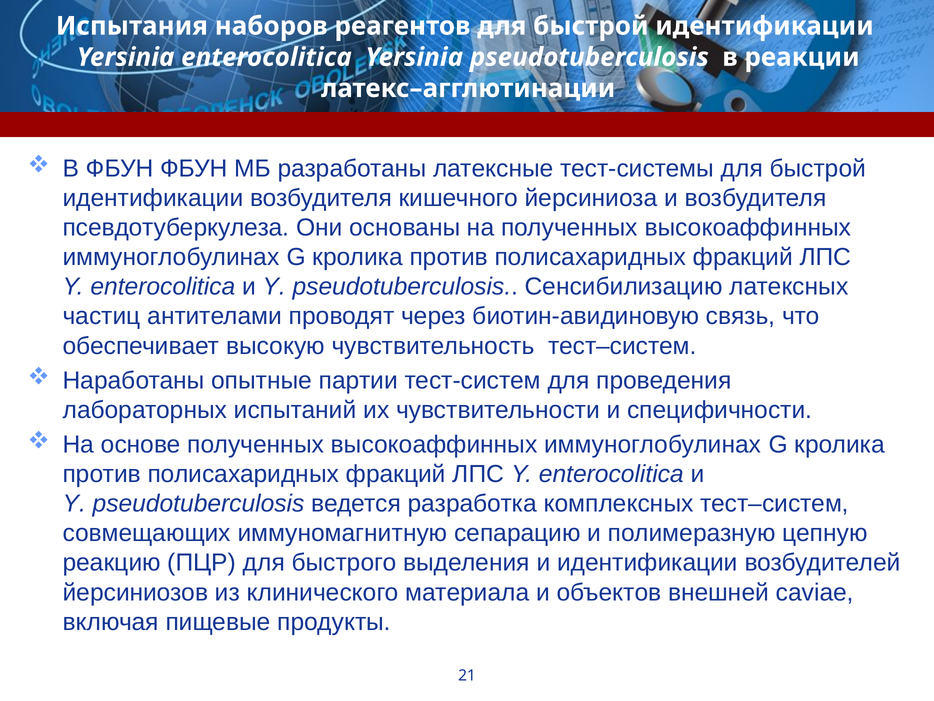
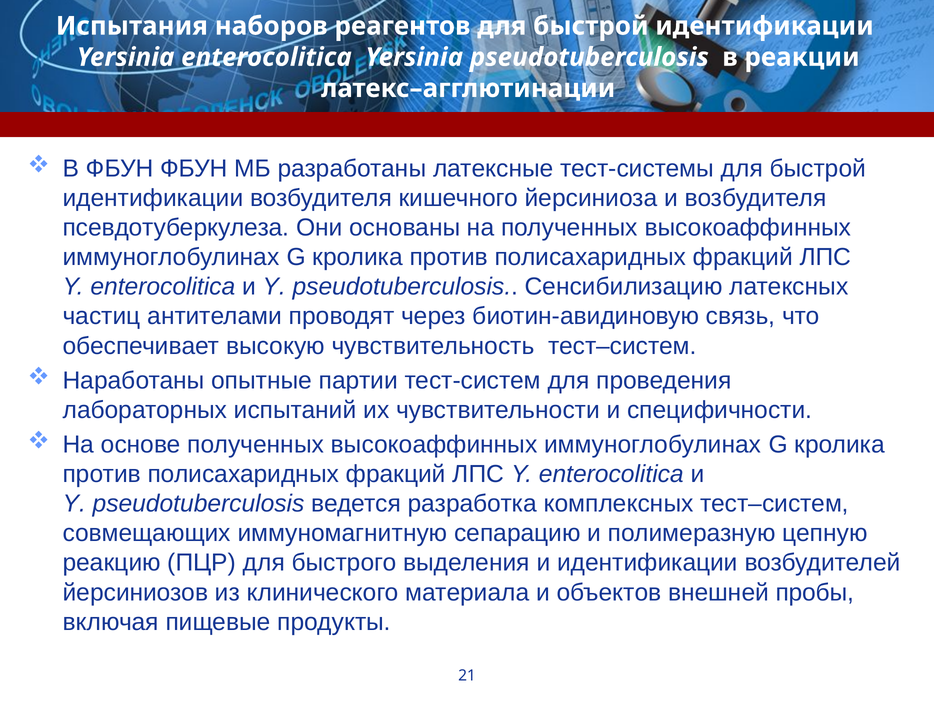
caviae: caviae -> пробы
